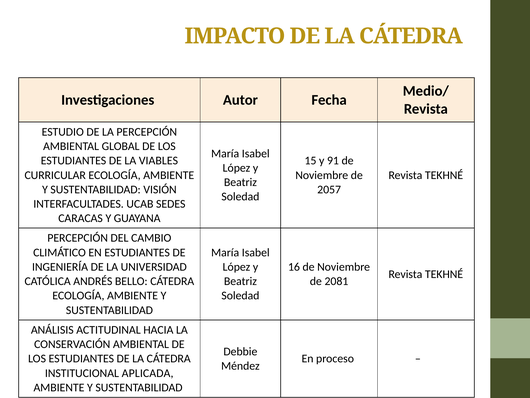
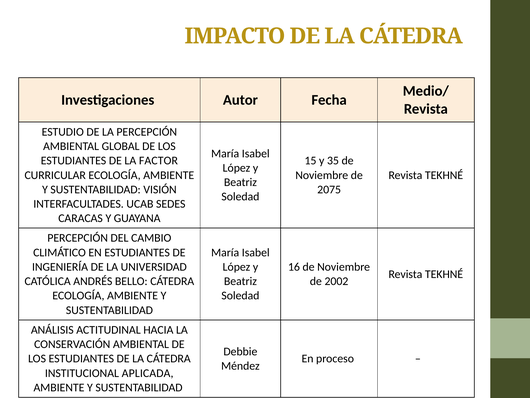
VIABLES: VIABLES -> FACTOR
91: 91 -> 35
2057: 2057 -> 2075
2081: 2081 -> 2002
